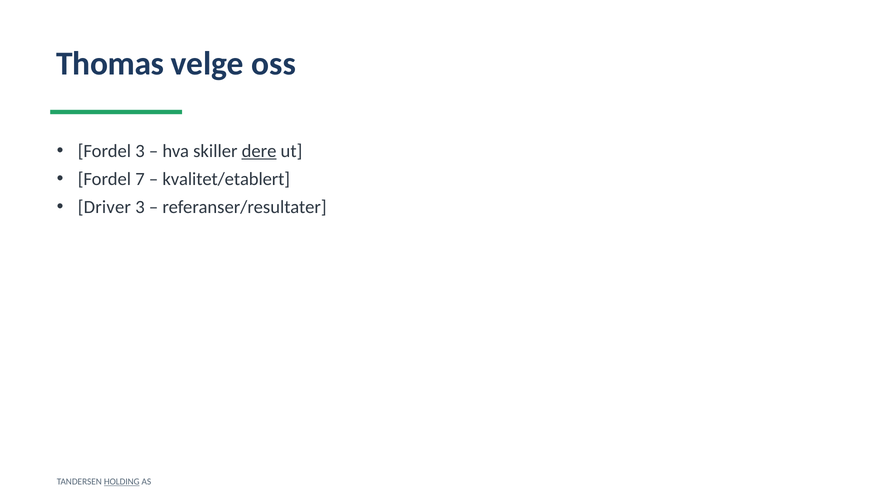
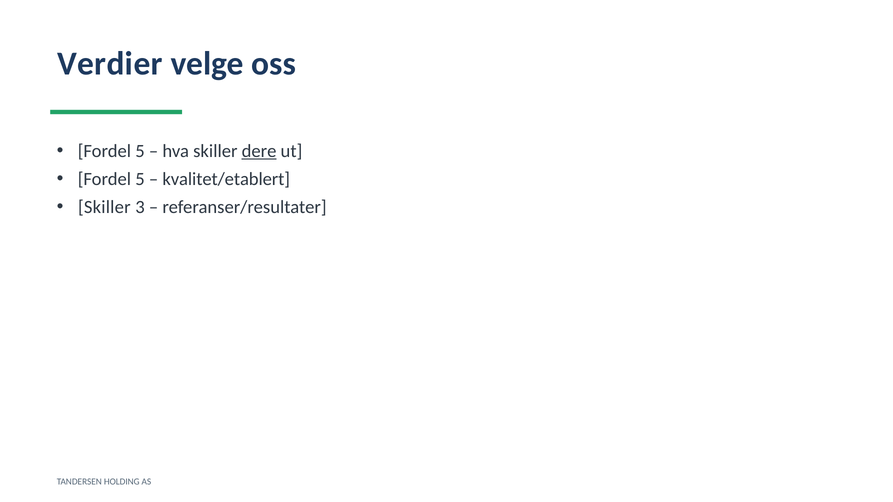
Thomas: Thomas -> Verdier
3 at (140, 151): 3 -> 5
7 at (140, 179): 7 -> 5
Driver at (104, 207): Driver -> Skiller
HOLDING underline: present -> none
